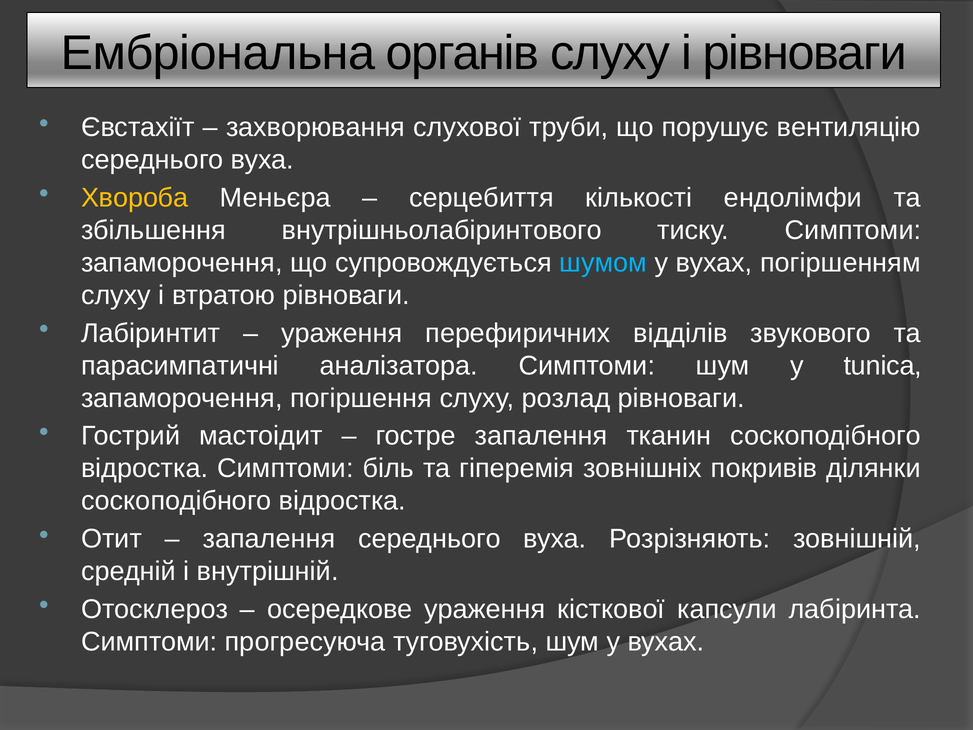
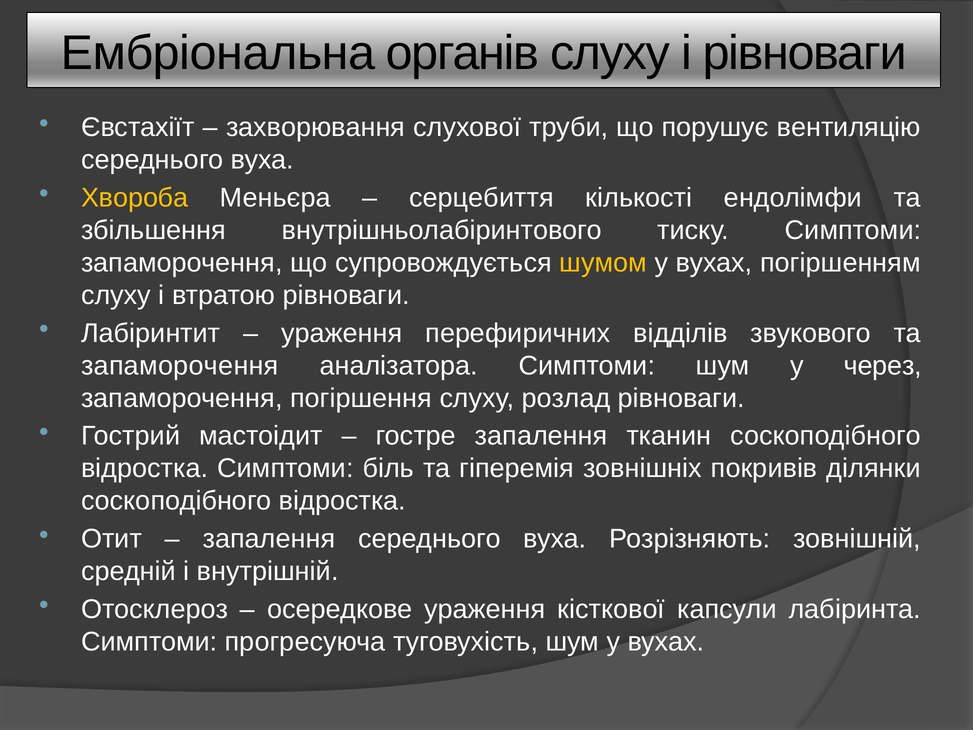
шумом colour: light blue -> yellow
парасимпатичні at (180, 365): парасимпатичні -> запаморочення
tunica: tunica -> через
